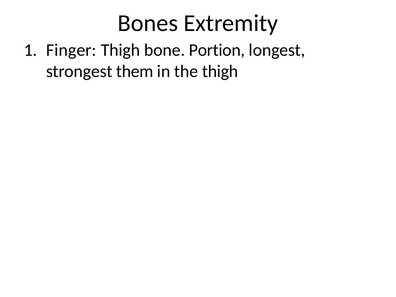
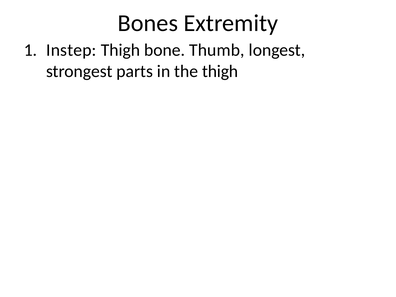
Finger: Finger -> Instep
Portion: Portion -> Thumb
them: them -> parts
